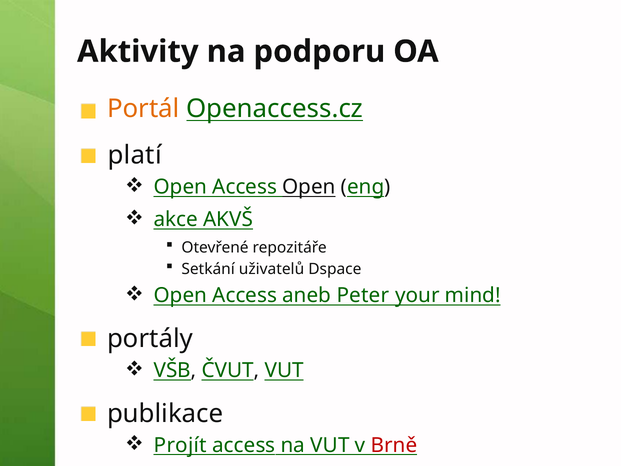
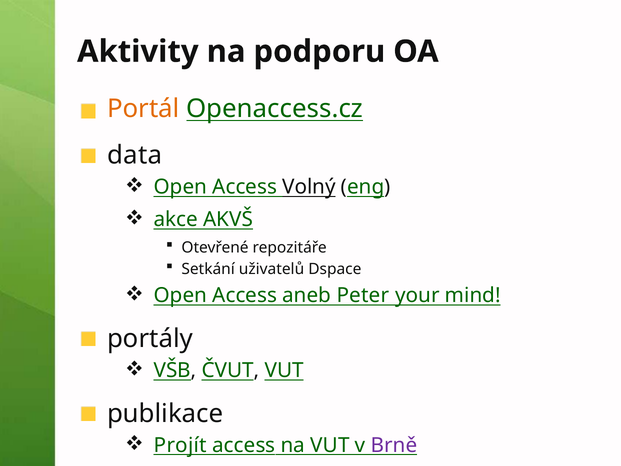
platí: platí -> data
Access Open: Open -> Volný
Brně colour: red -> purple
